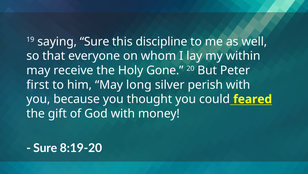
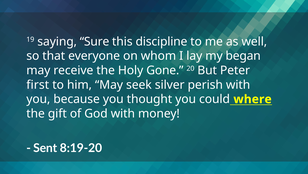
within: within -> began
long: long -> seek
feared: feared -> where
Sure at (45, 148): Sure -> Sent
